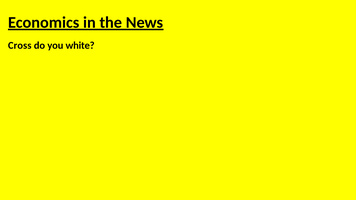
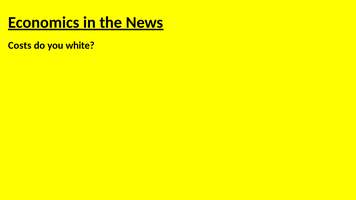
Cross: Cross -> Costs
